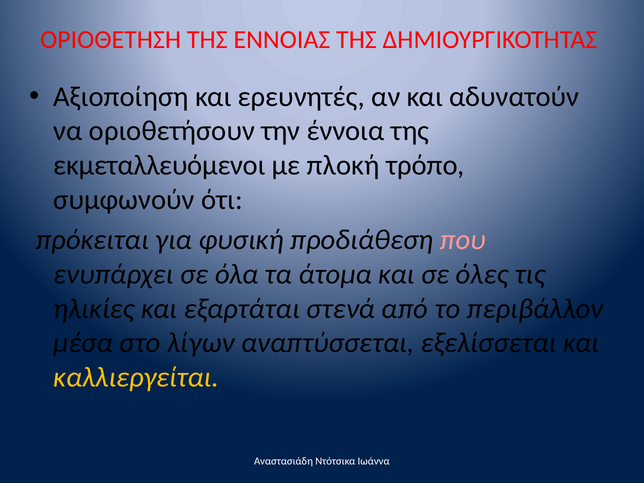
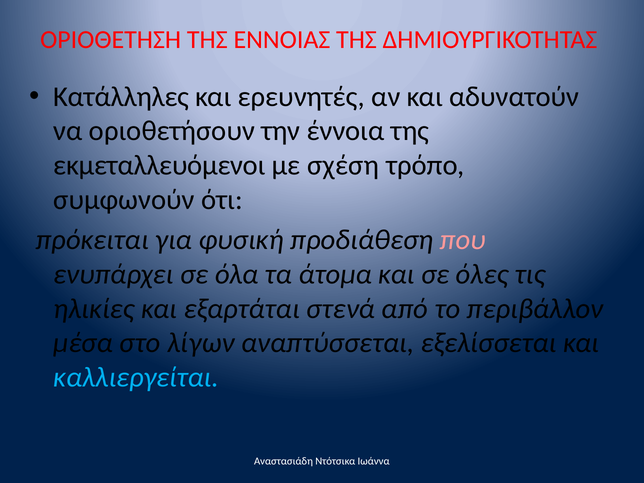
Αξιοποίηση: Αξιοποίηση -> Κατάλληλες
πλοκή: πλοκή -> σχέση
καλλιεργείται colour: yellow -> light blue
